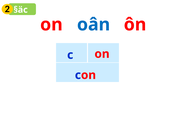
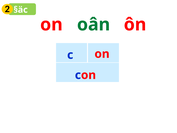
oân colour: blue -> green
